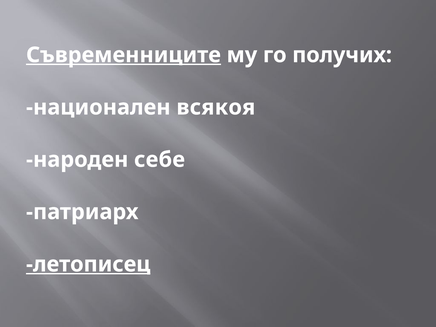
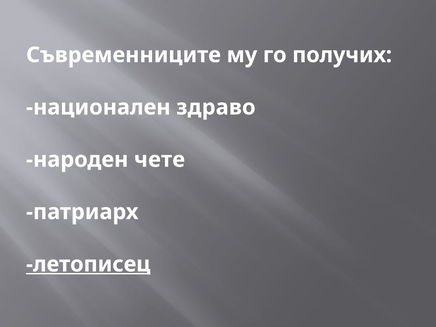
Съвременниците underline: present -> none
всякоя: всякоя -> здраво
себе: себе -> чете
